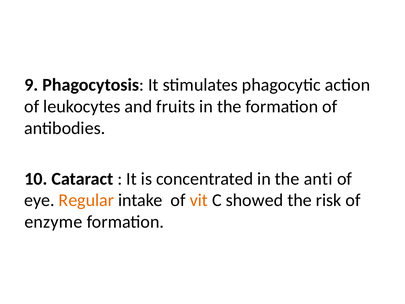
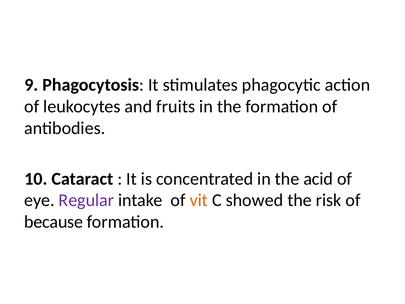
anti: anti -> acid
Regular colour: orange -> purple
enzyme: enzyme -> because
